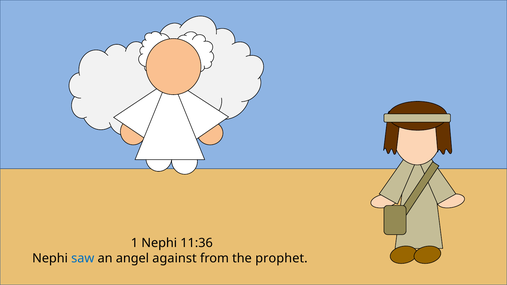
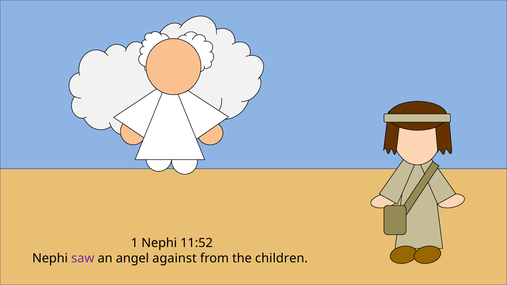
11:36: 11:36 -> 11:52
saw colour: blue -> purple
prophet: prophet -> children
